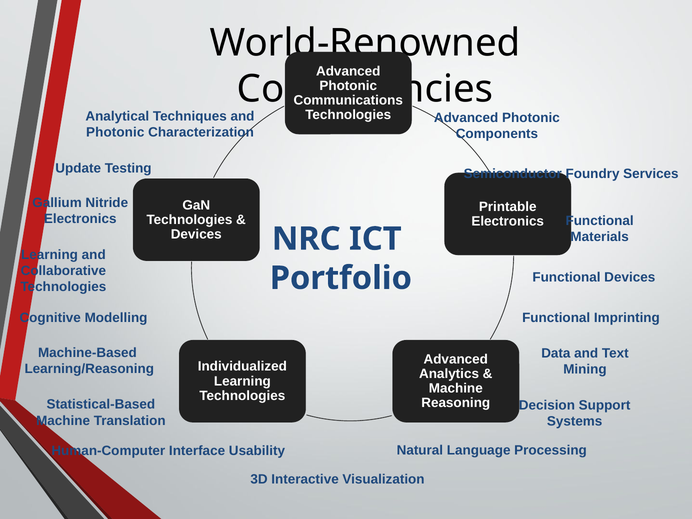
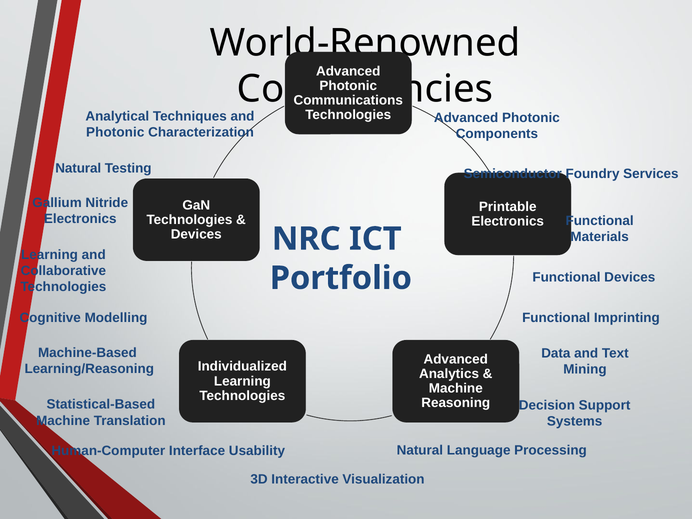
Update at (78, 168): Update -> Natural
